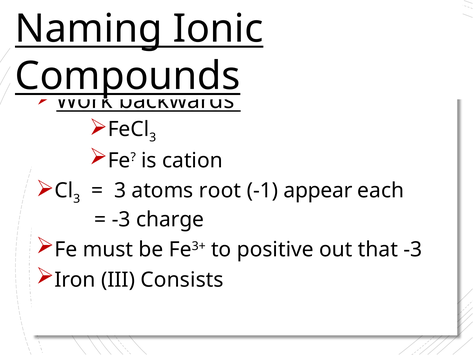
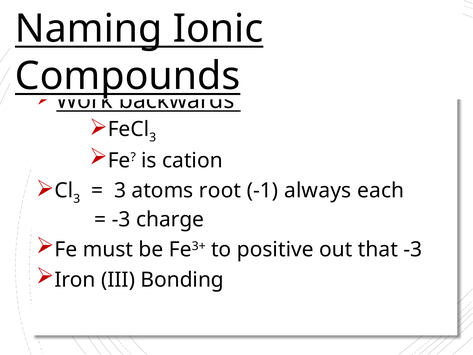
appear: appear -> always
Consists: Consists -> Bonding
